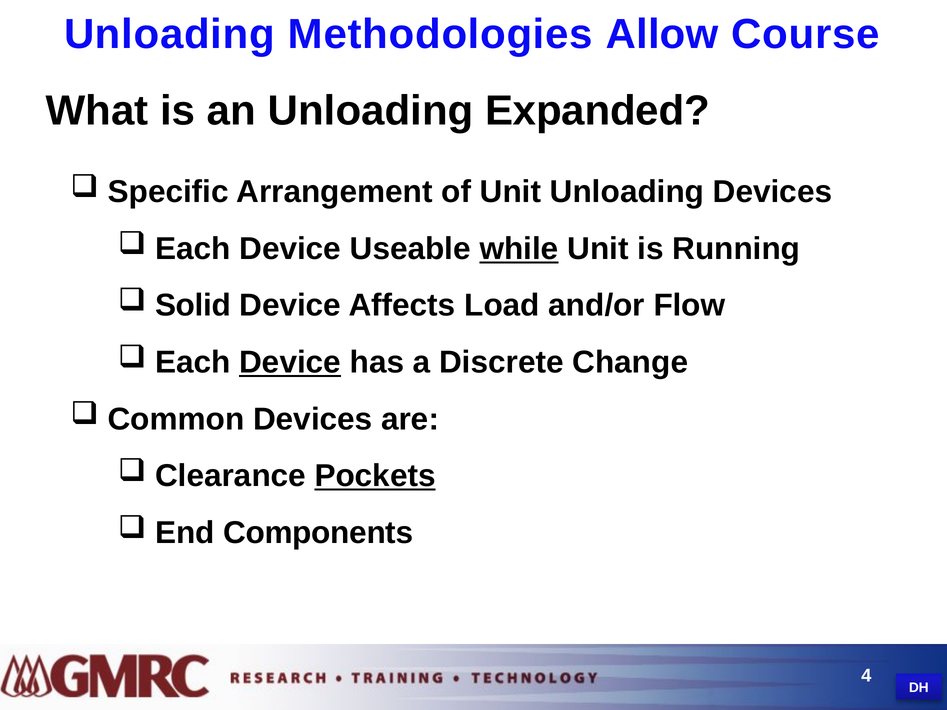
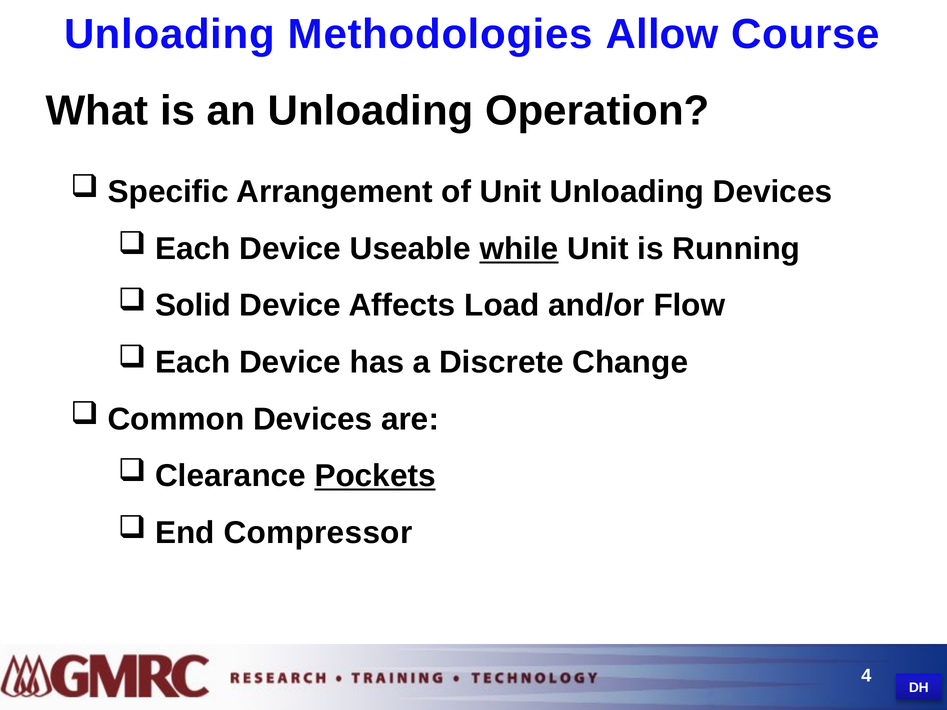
Expanded: Expanded -> Operation
Device at (290, 362) underline: present -> none
Components: Components -> Compressor
